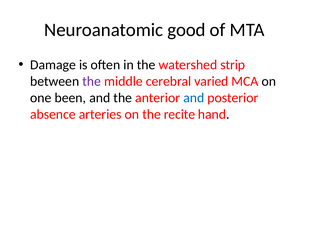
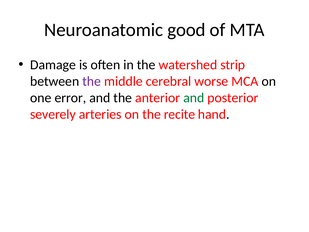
varied: varied -> worse
been: been -> error
and at (194, 98) colour: blue -> green
absence: absence -> severely
